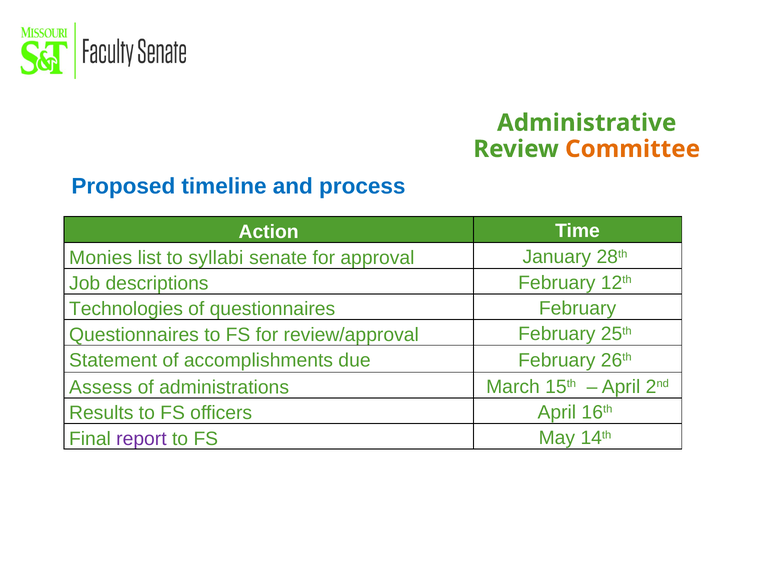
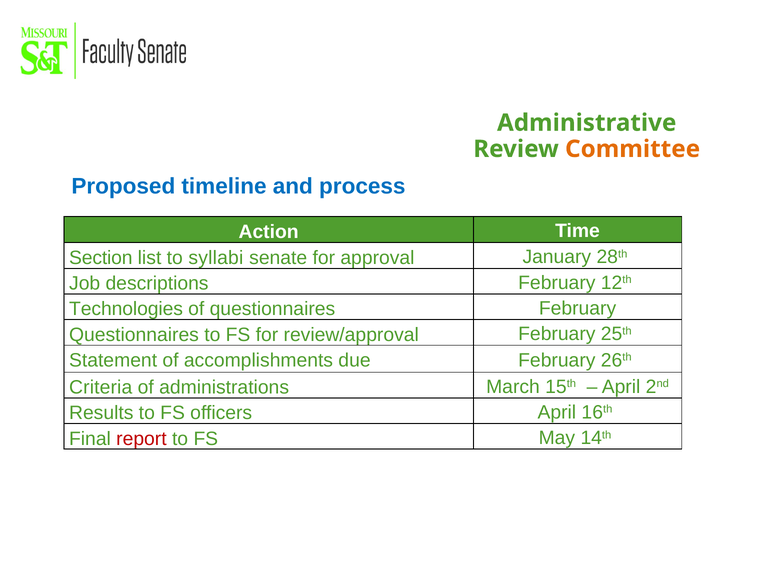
Monies: Monies -> Section
Assess: Assess -> Criteria
report colour: purple -> red
